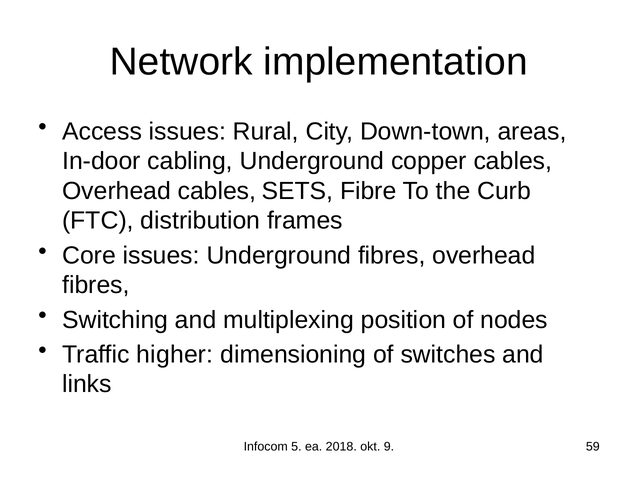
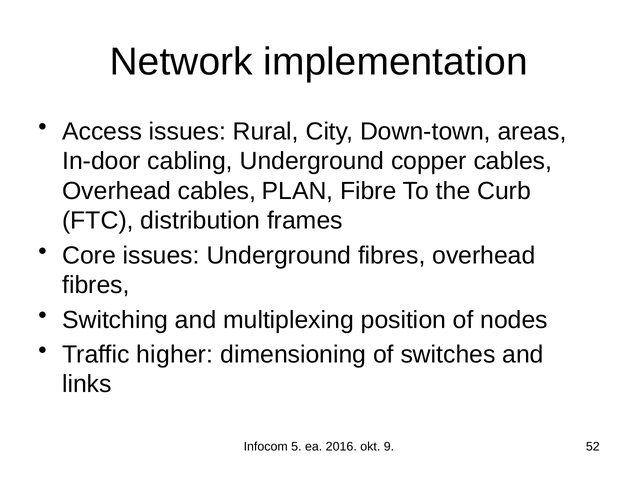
SETS: SETS -> PLAN
2018: 2018 -> 2016
59: 59 -> 52
